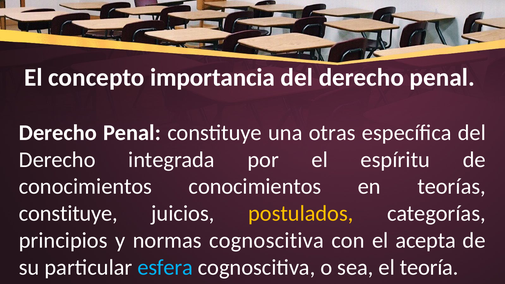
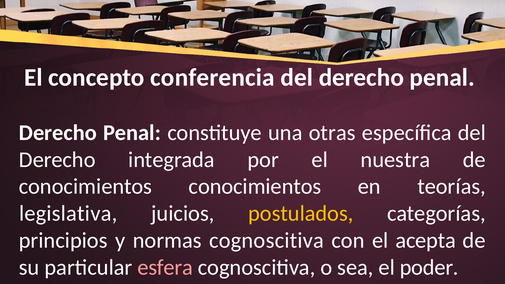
importancia: importancia -> conferencia
espíritu: espíritu -> nuestra
constituye at (68, 214): constituye -> legislativa
esfera colour: light blue -> pink
teoría: teoría -> poder
